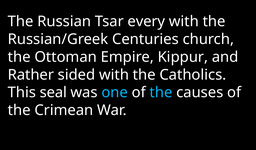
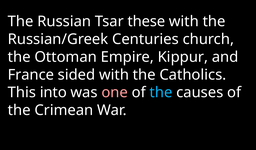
every: every -> these
Rather: Rather -> France
seal: seal -> into
one colour: light blue -> pink
